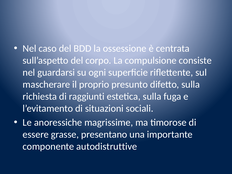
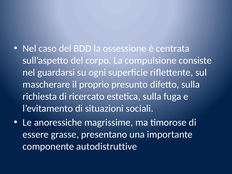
raggiunti: raggiunti -> ricercato
